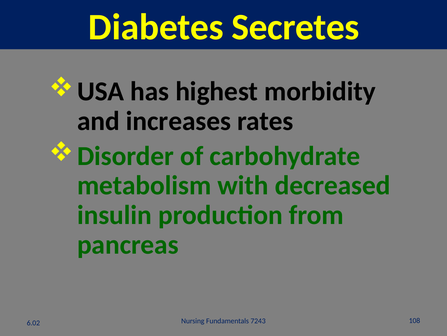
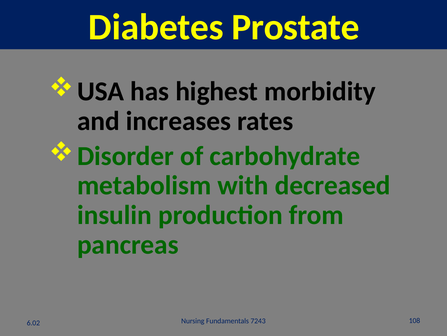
Secretes: Secretes -> Prostate
